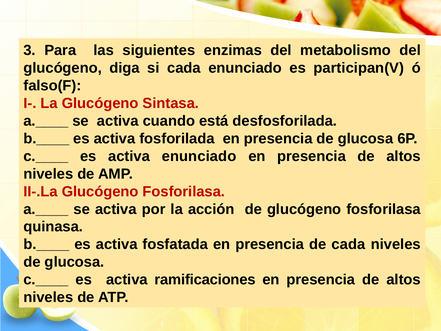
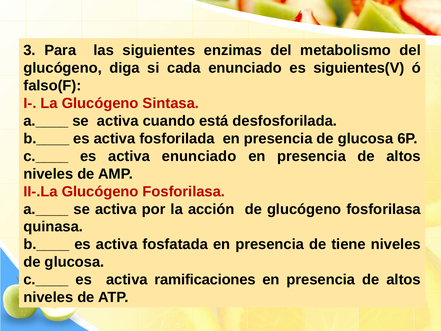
participan(V: participan(V -> siguientes(V
de cada: cada -> tiene
